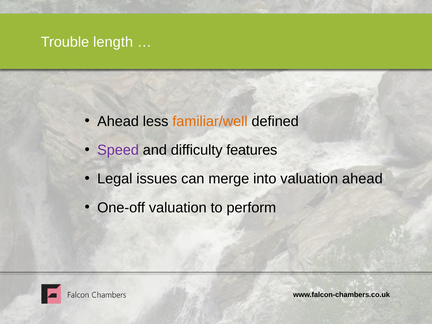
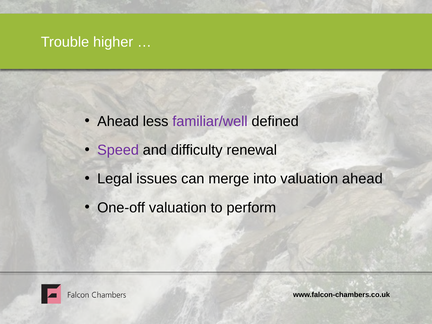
length: length -> higher
familiar/well colour: orange -> purple
features: features -> renewal
